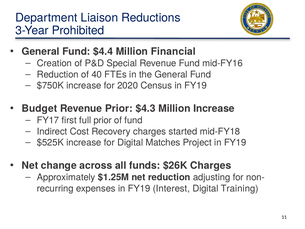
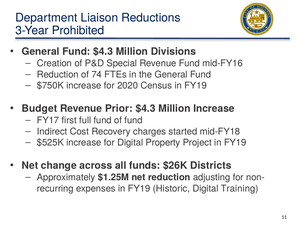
Fund $4.4: $4.4 -> $4.3
Financial: Financial -> Divisions
40: 40 -> 74
full prior: prior -> fund
Matches: Matches -> Property
$26K Charges: Charges -> Districts
Interest: Interest -> Historic
